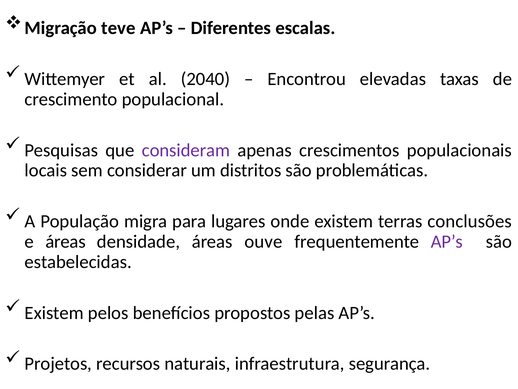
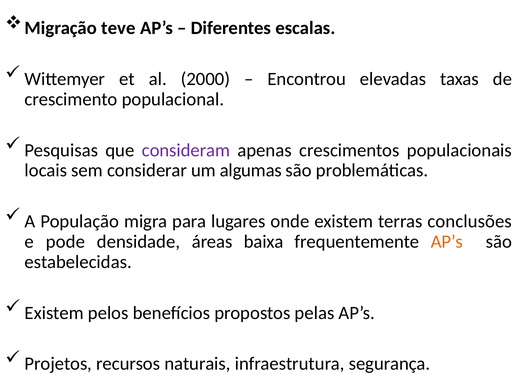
2040: 2040 -> 2000
distritos: distritos -> algumas
e áreas: áreas -> pode
ouve: ouve -> baixa
AP’s at (447, 241) colour: purple -> orange
